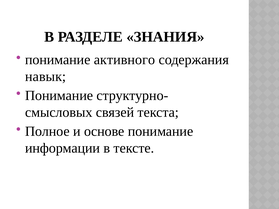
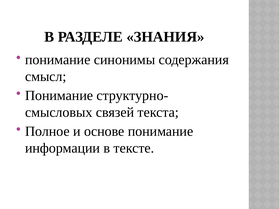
активного: активного -> синонимы
навык: навык -> смысл
